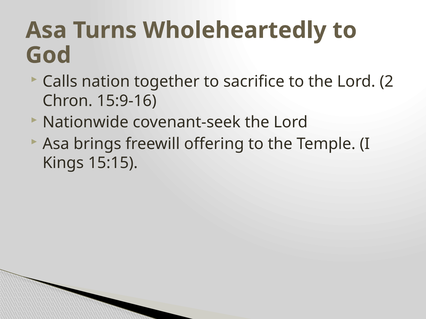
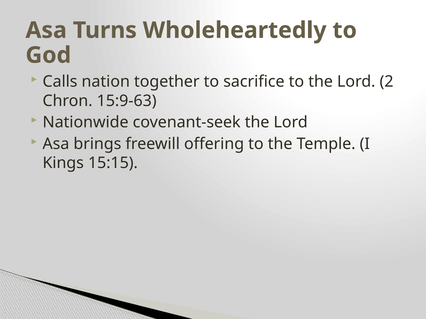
15:9-16: 15:9-16 -> 15:9-63
